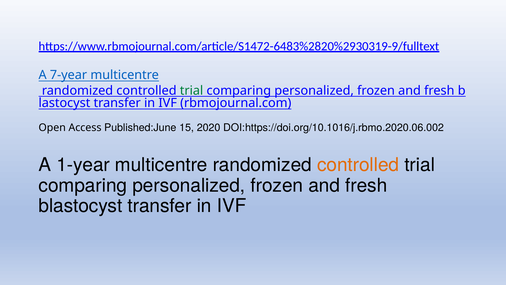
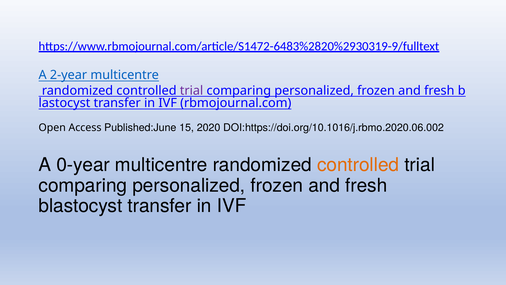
7-year: 7-year -> 2-year
trial at (192, 91) colour: green -> purple
1-year: 1-year -> 0-year
